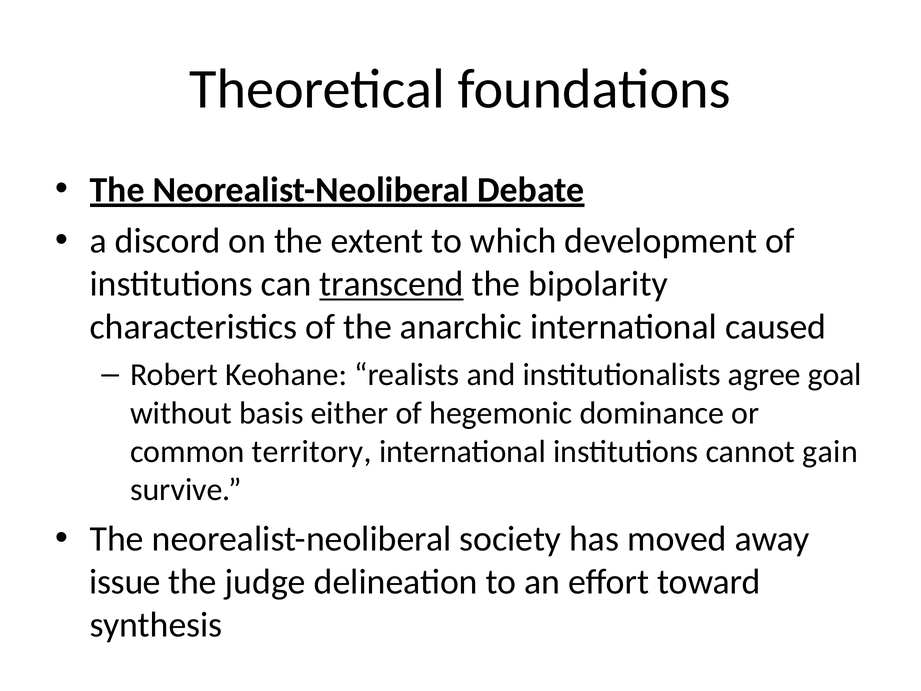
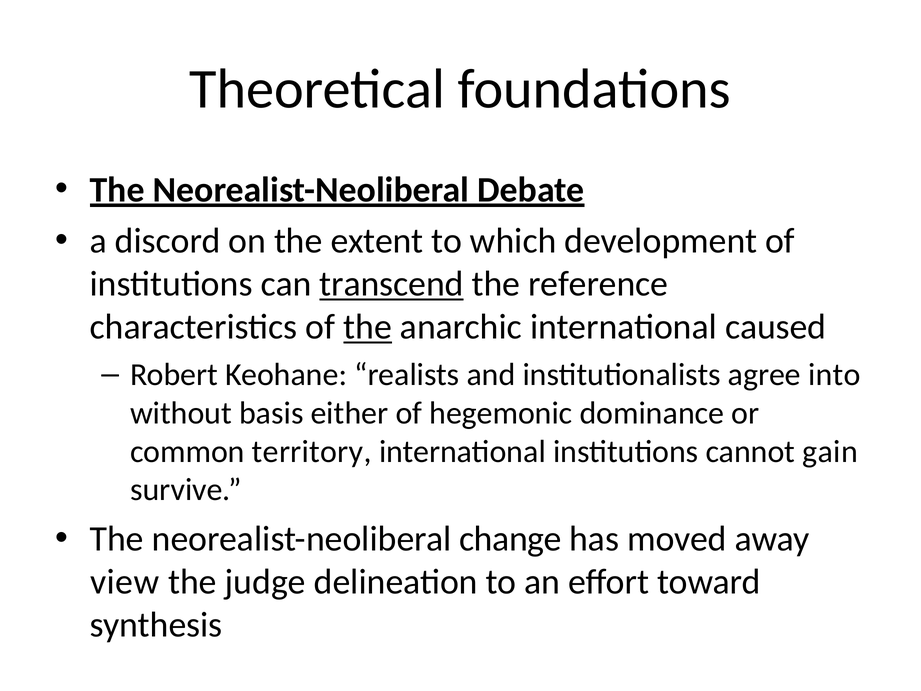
bipolarity: bipolarity -> reference
the at (368, 327) underline: none -> present
goal: goal -> into
society: society -> change
issue: issue -> view
